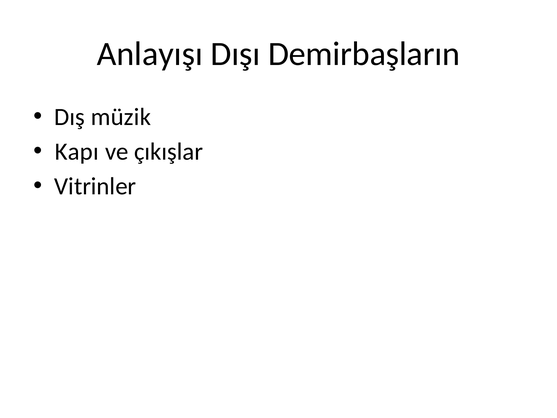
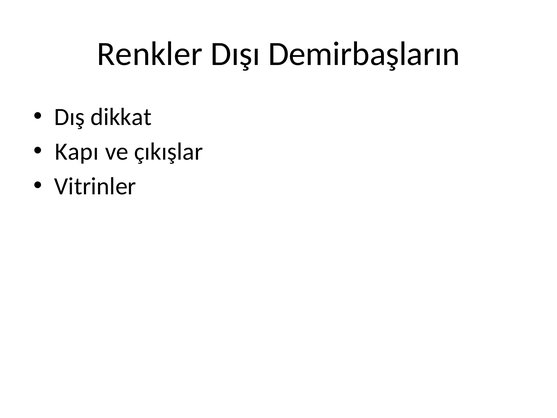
Anlayışı: Anlayışı -> Renkler
müzik: müzik -> dikkat
